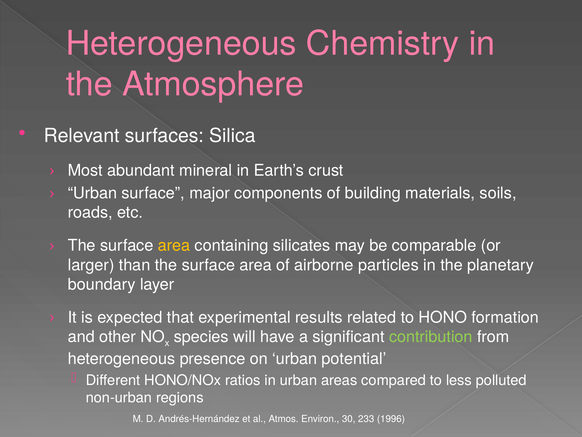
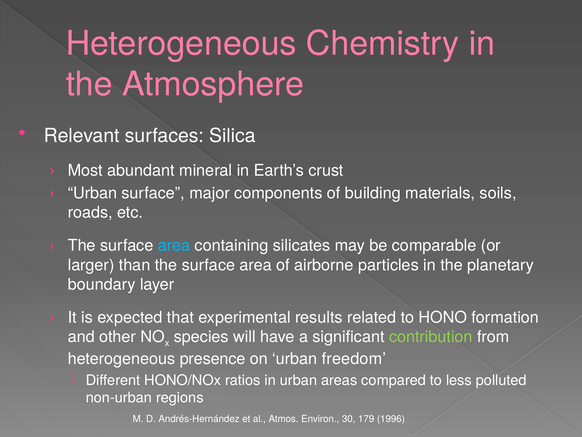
area at (174, 245) colour: yellow -> light blue
potential: potential -> freedom
233: 233 -> 179
